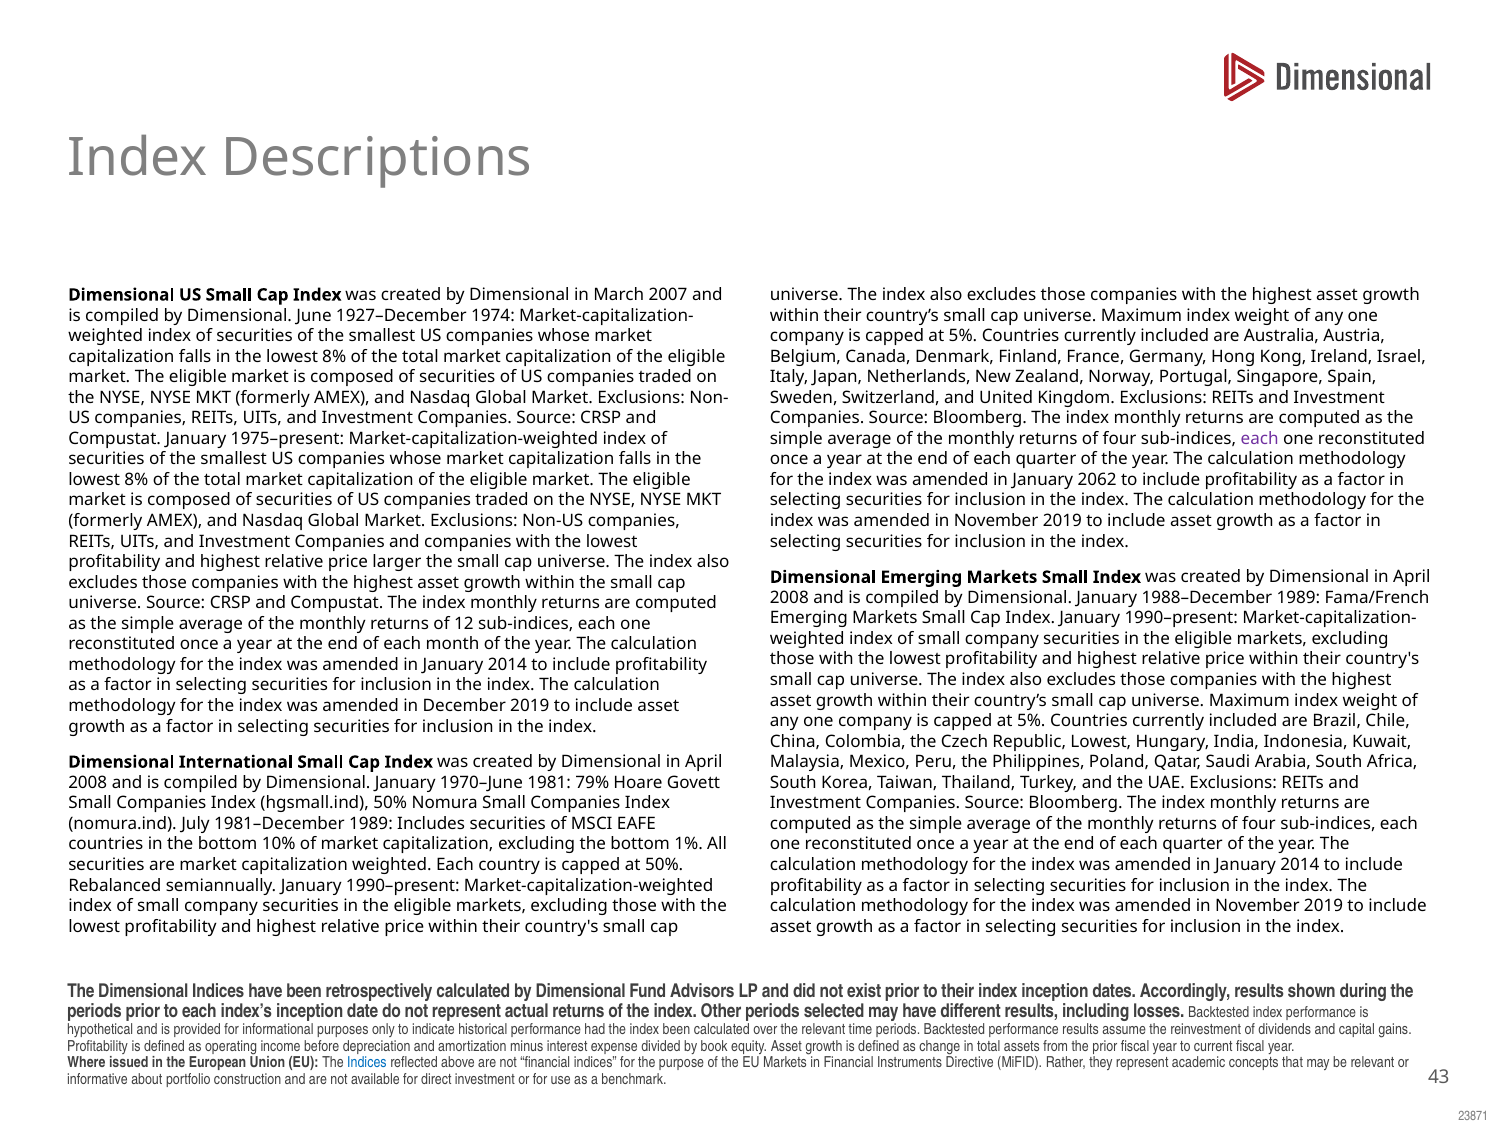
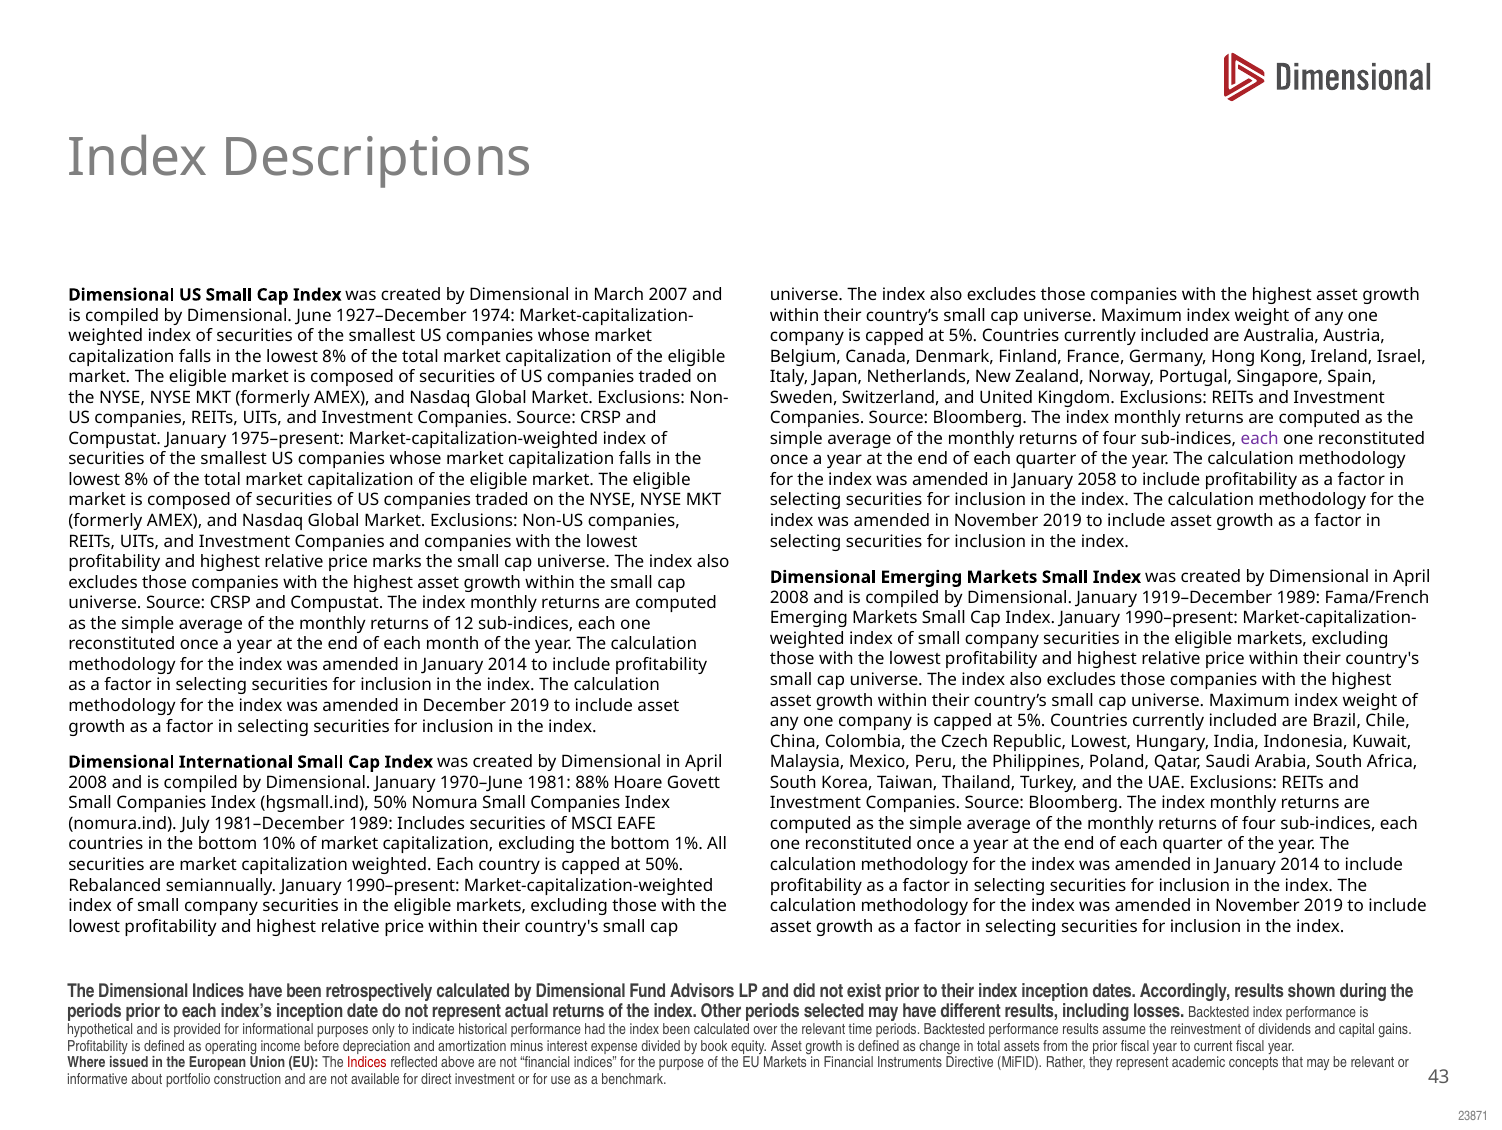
2062: 2062 -> 2058
larger: larger -> marks
1988–December: 1988–December -> 1919–December
79%: 79% -> 88%
Indices at (367, 1062) colour: blue -> red
